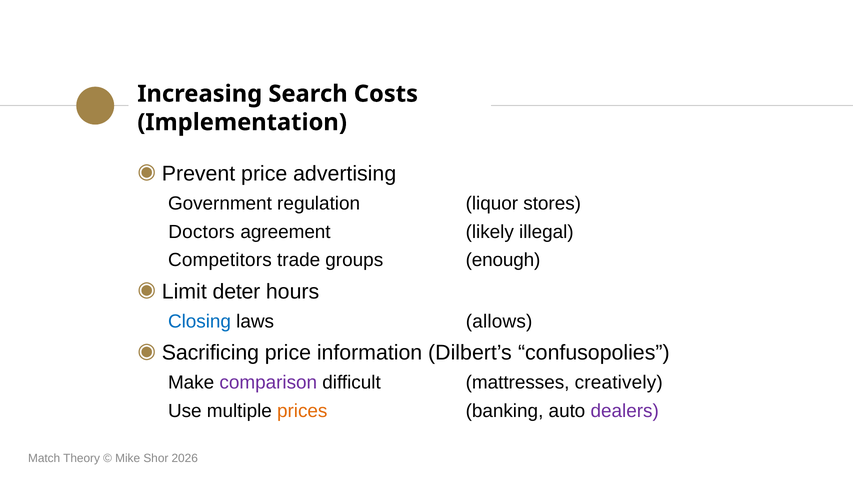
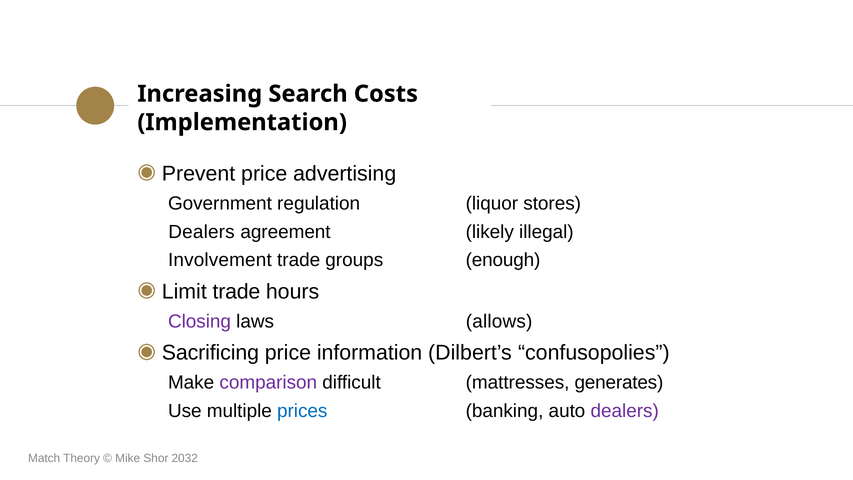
Doctors at (202, 232): Doctors -> Dealers
Competitors: Competitors -> Involvement
Limit deter: deter -> trade
Closing colour: blue -> purple
creatively: creatively -> generates
prices colour: orange -> blue
2026: 2026 -> 2032
